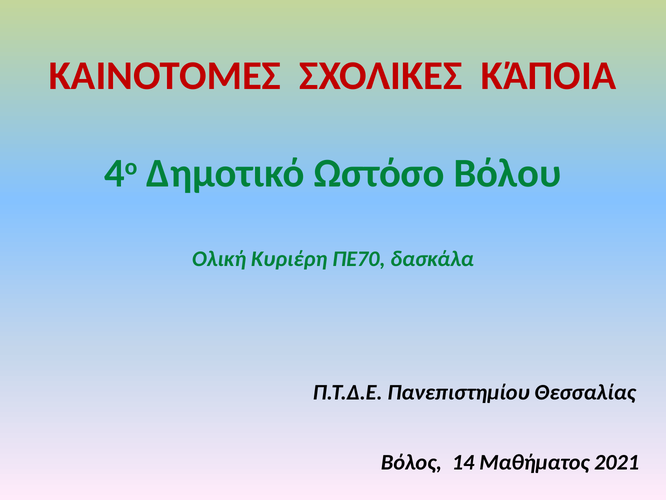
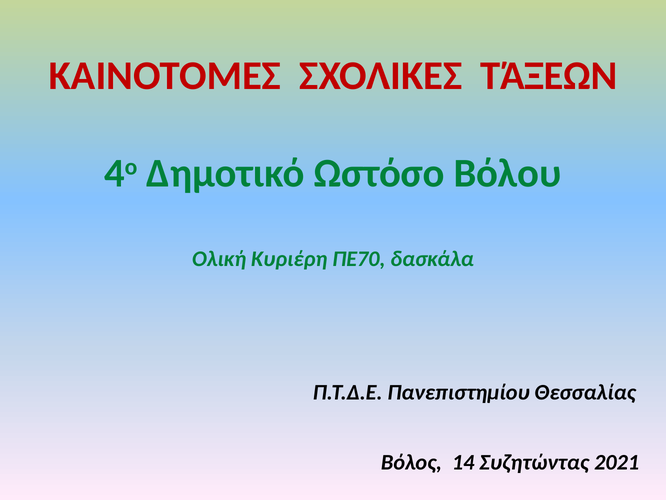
ΚΆΠΟΙΑ: ΚΆΠΟΙΑ -> ΤΆΞΕΩΝ
Μαθήματος: Μαθήματος -> Συζητώντας
